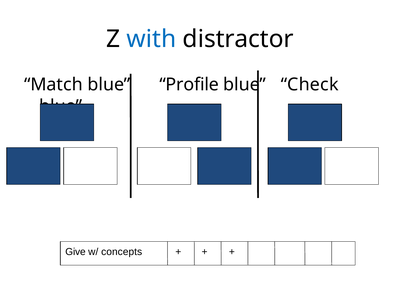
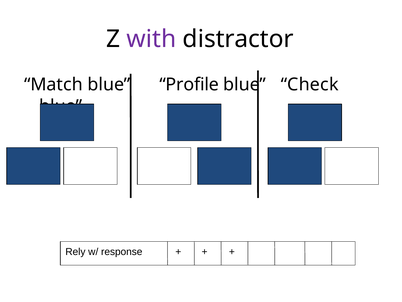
with colour: blue -> purple
Give: Give -> Rely
concepts: concepts -> response
